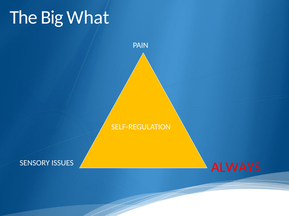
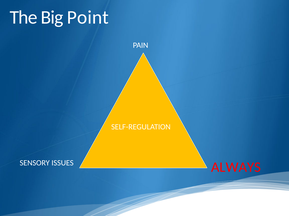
What: What -> Point
